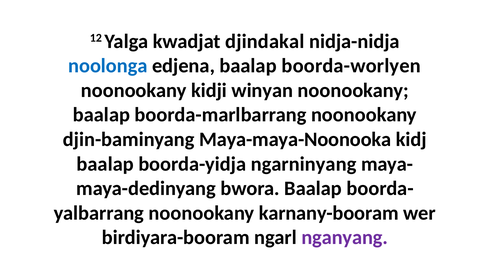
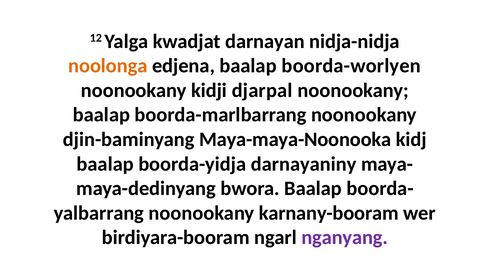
djindakal: djindakal -> darnayan
noolonga colour: blue -> orange
winyan: winyan -> djarpal
ngarninyang: ngarninyang -> darnayaniny
